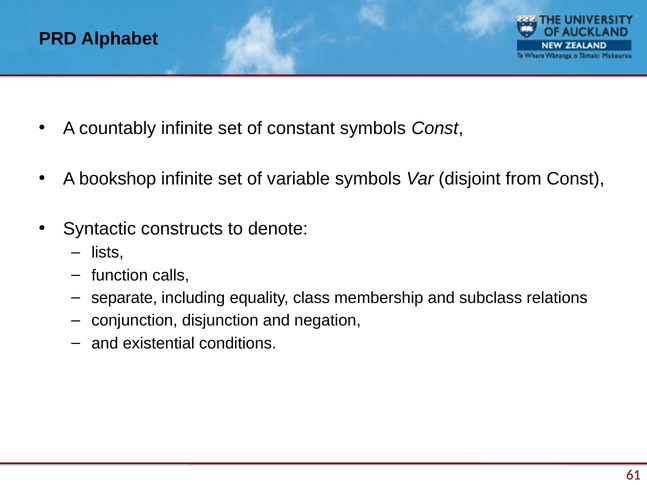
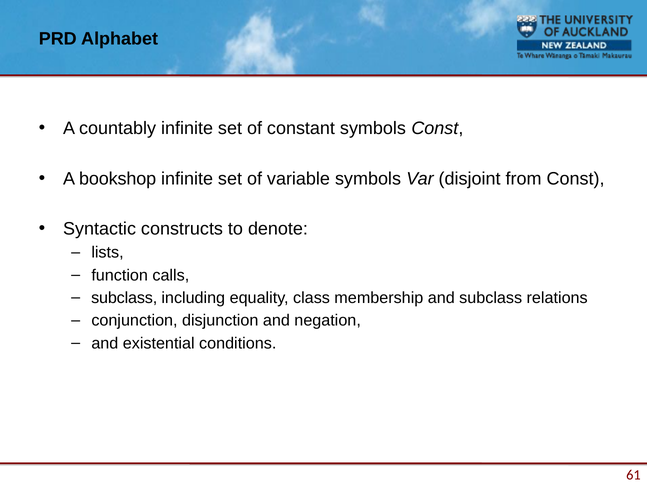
separate at (124, 298): separate -> subclass
